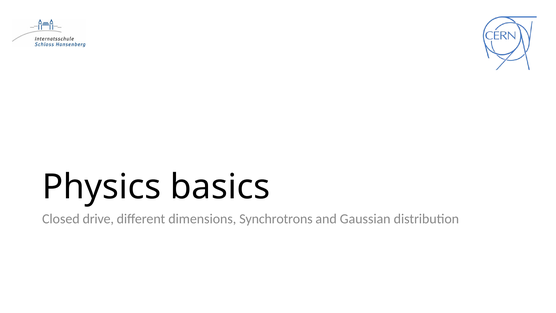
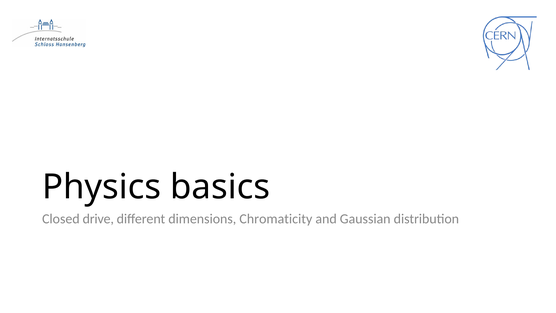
Synchrotrons: Synchrotrons -> Chromaticity
